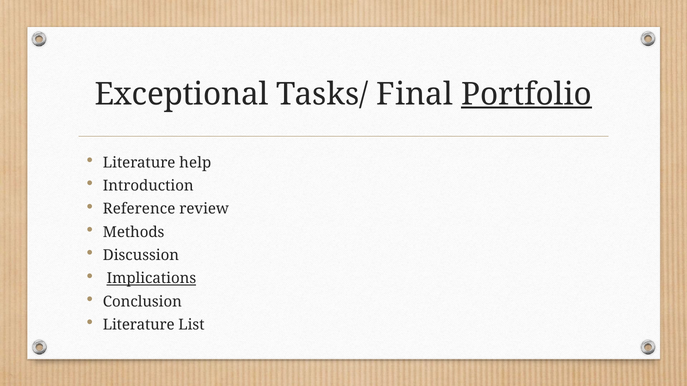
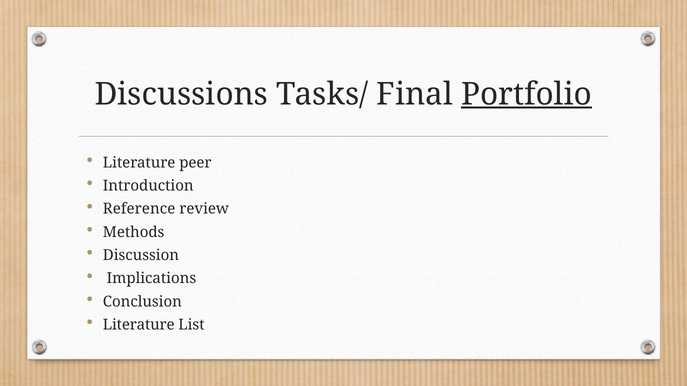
Exceptional: Exceptional -> Discussions
help: help -> peer
Implications underline: present -> none
